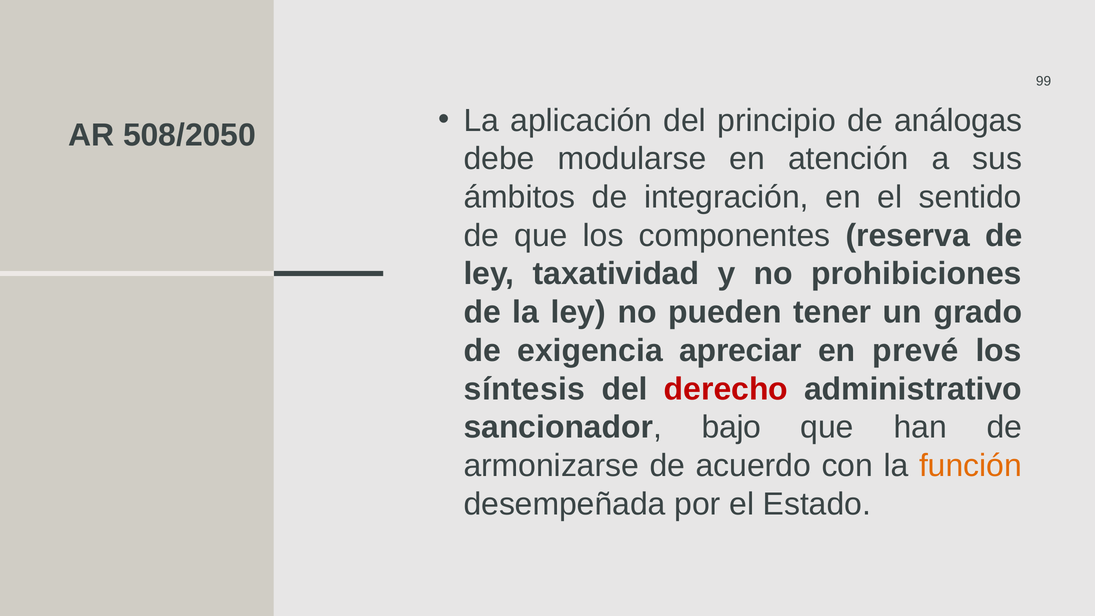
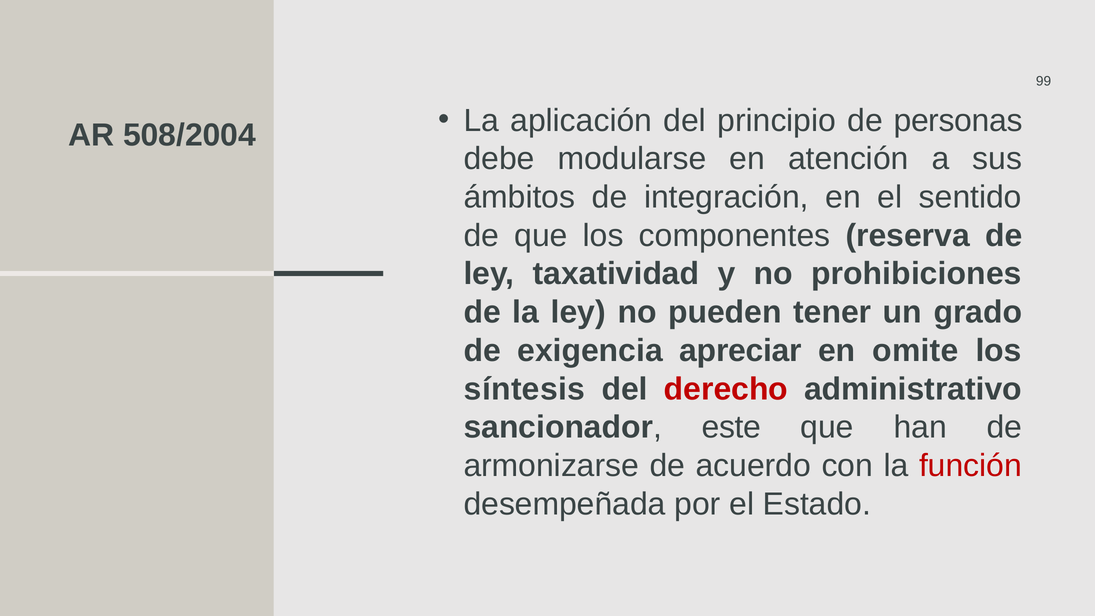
análogas: análogas -> personas
508/2050: 508/2050 -> 508/2004
prevé: prevé -> omite
bajo: bajo -> este
función colour: orange -> red
